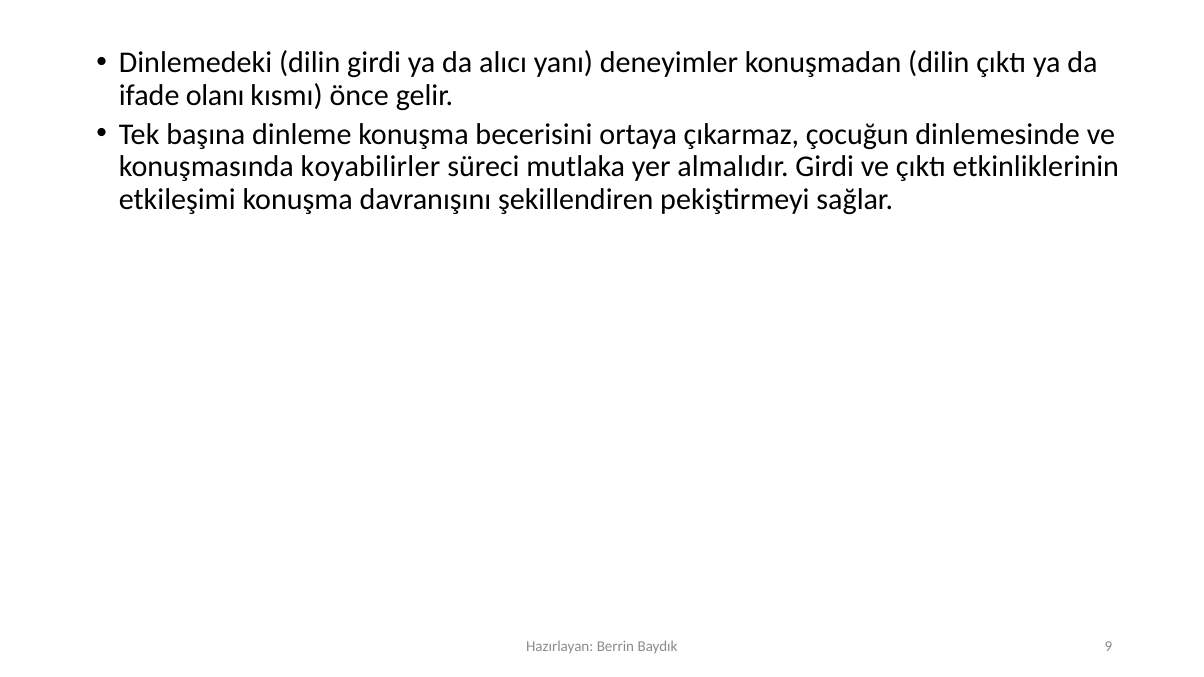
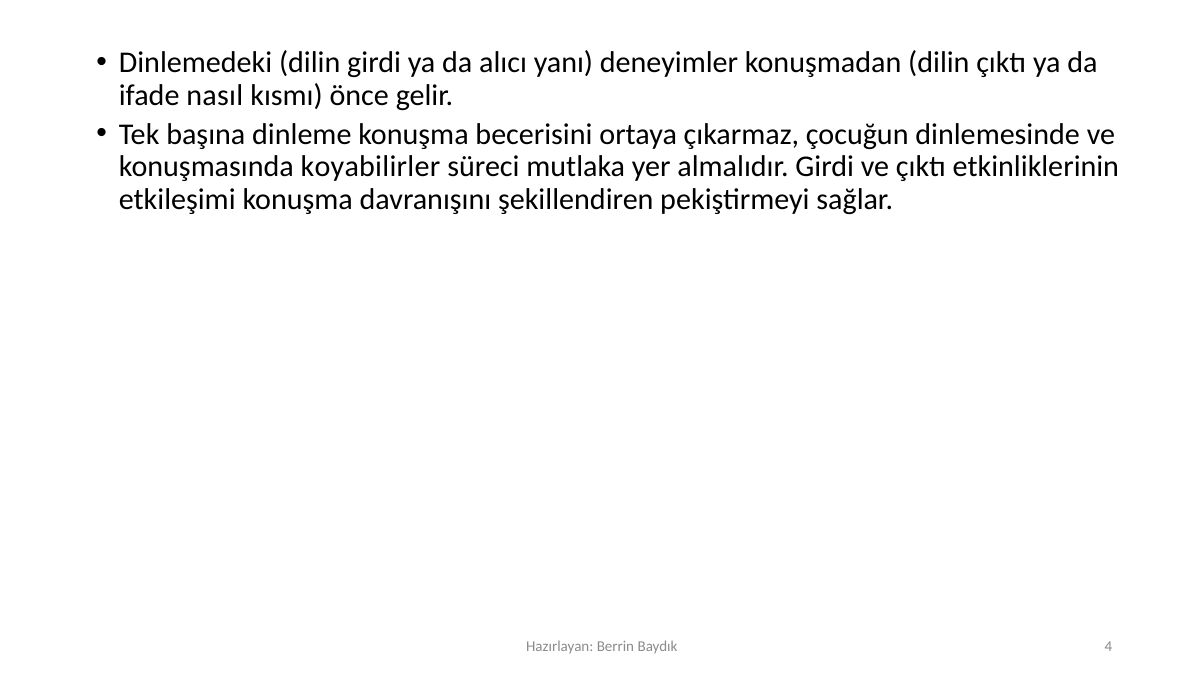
olanı: olanı -> nasıl
9: 9 -> 4
